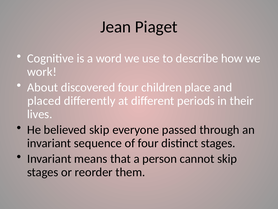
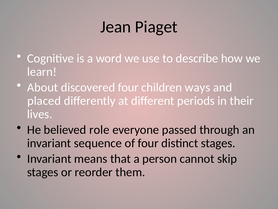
work: work -> learn
place: place -> ways
believed skip: skip -> role
